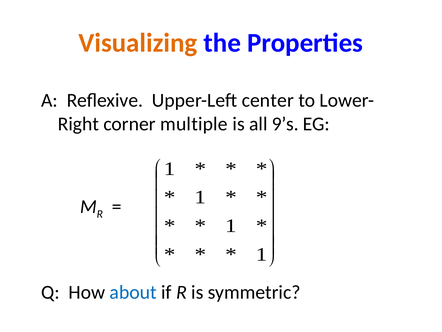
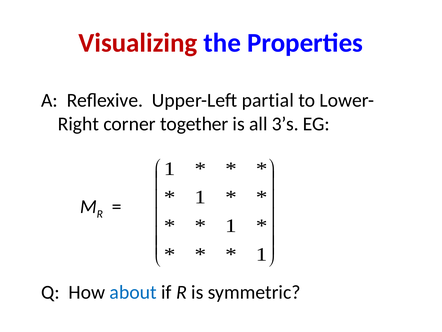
Visualizing colour: orange -> red
center: center -> partial
multiple: multiple -> together
9’s: 9’s -> 3’s
